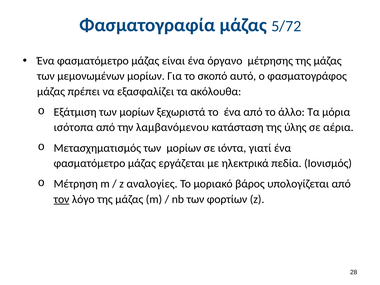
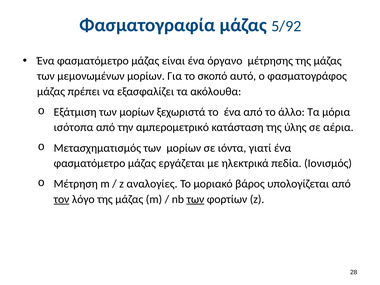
5/72: 5/72 -> 5/92
λαμβανόμενου: λαμβανόμενου -> αμπερομετρικό
των at (195, 199) underline: none -> present
